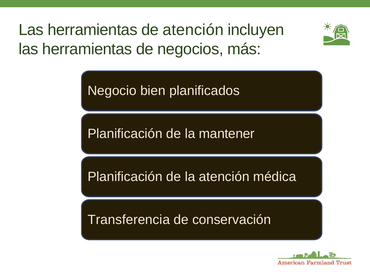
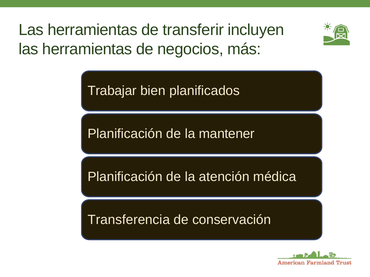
de atención: atención -> transferir
Negocio: Negocio -> Trabajar
